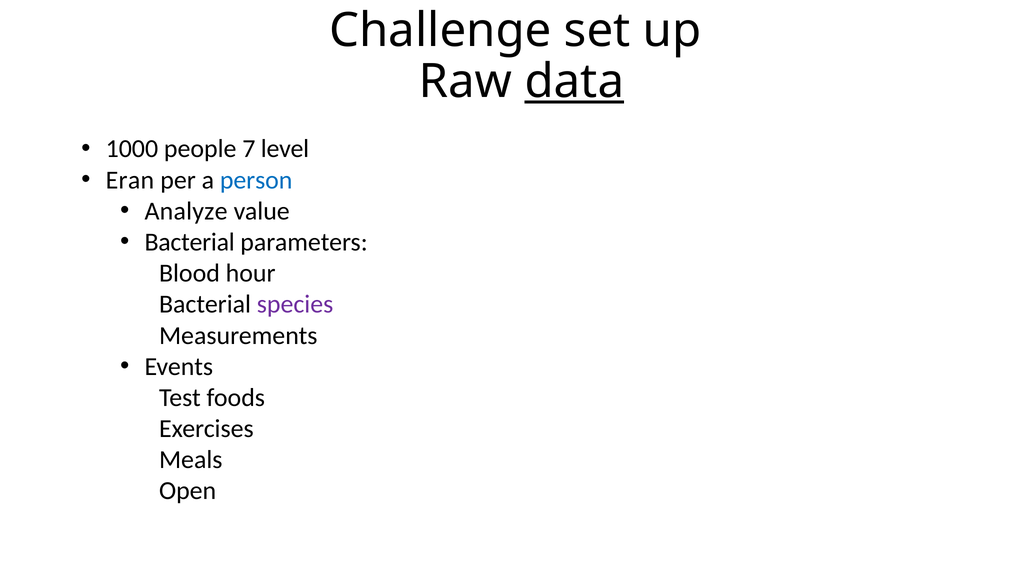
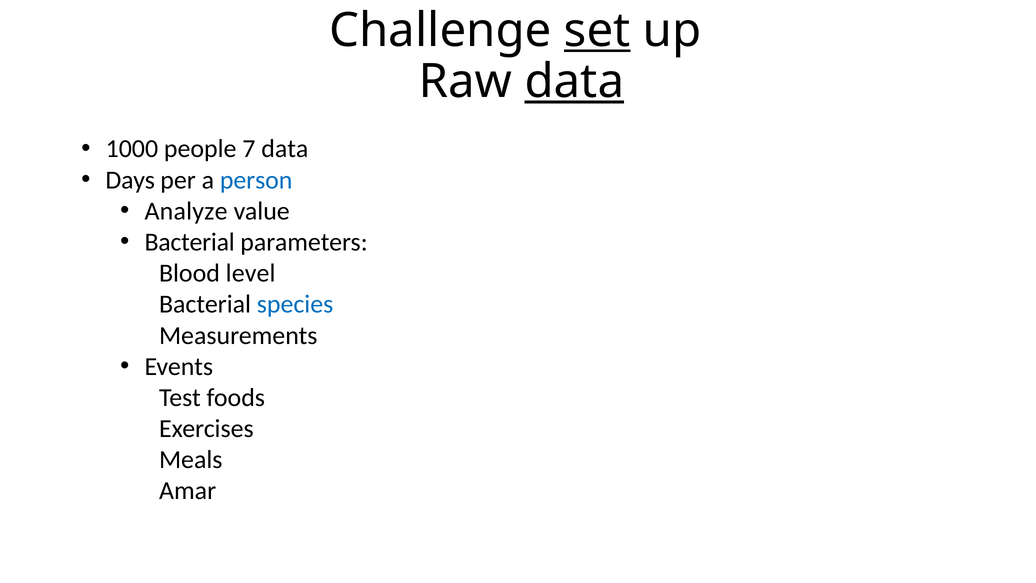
set underline: none -> present
7 level: level -> data
Eran: Eran -> Days
hour: hour -> level
species colour: purple -> blue
Open: Open -> Amar
